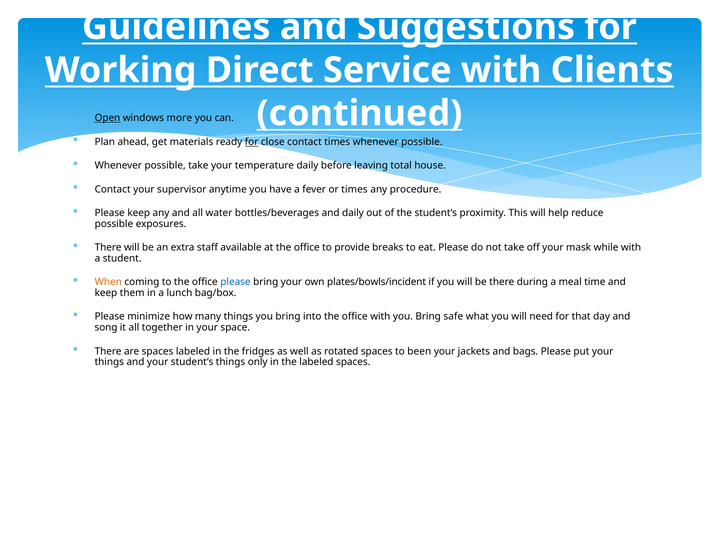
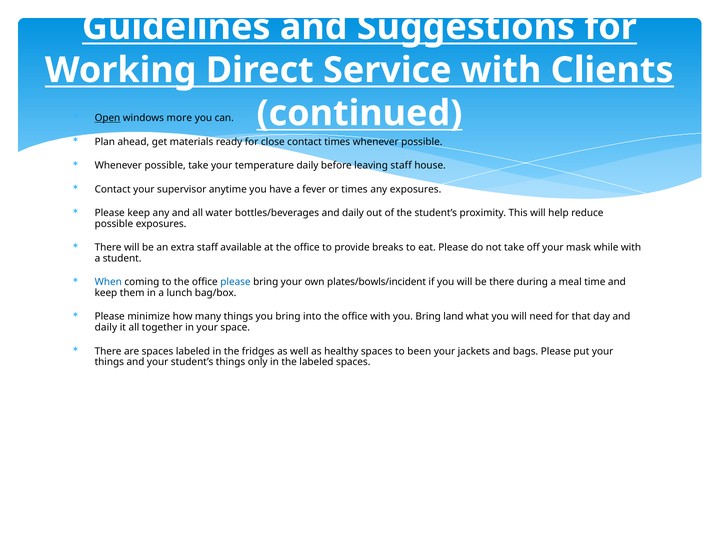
for at (252, 142) underline: present -> none
leaving total: total -> staff
any procedure: procedure -> exposures
When colour: orange -> blue
safe: safe -> land
song at (106, 328): song -> daily
rotated: rotated -> healthy
